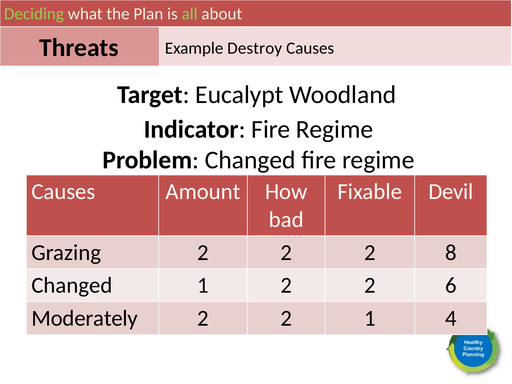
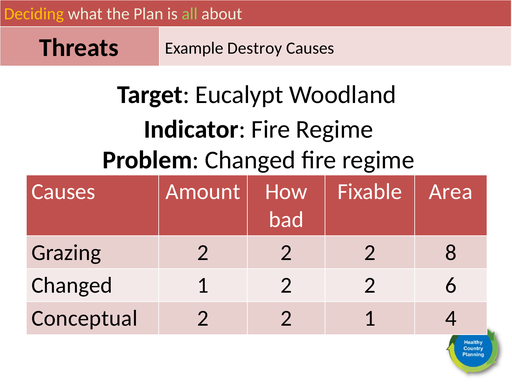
Deciding colour: light green -> yellow
Devil: Devil -> Area
Moderately: Moderately -> Conceptual
